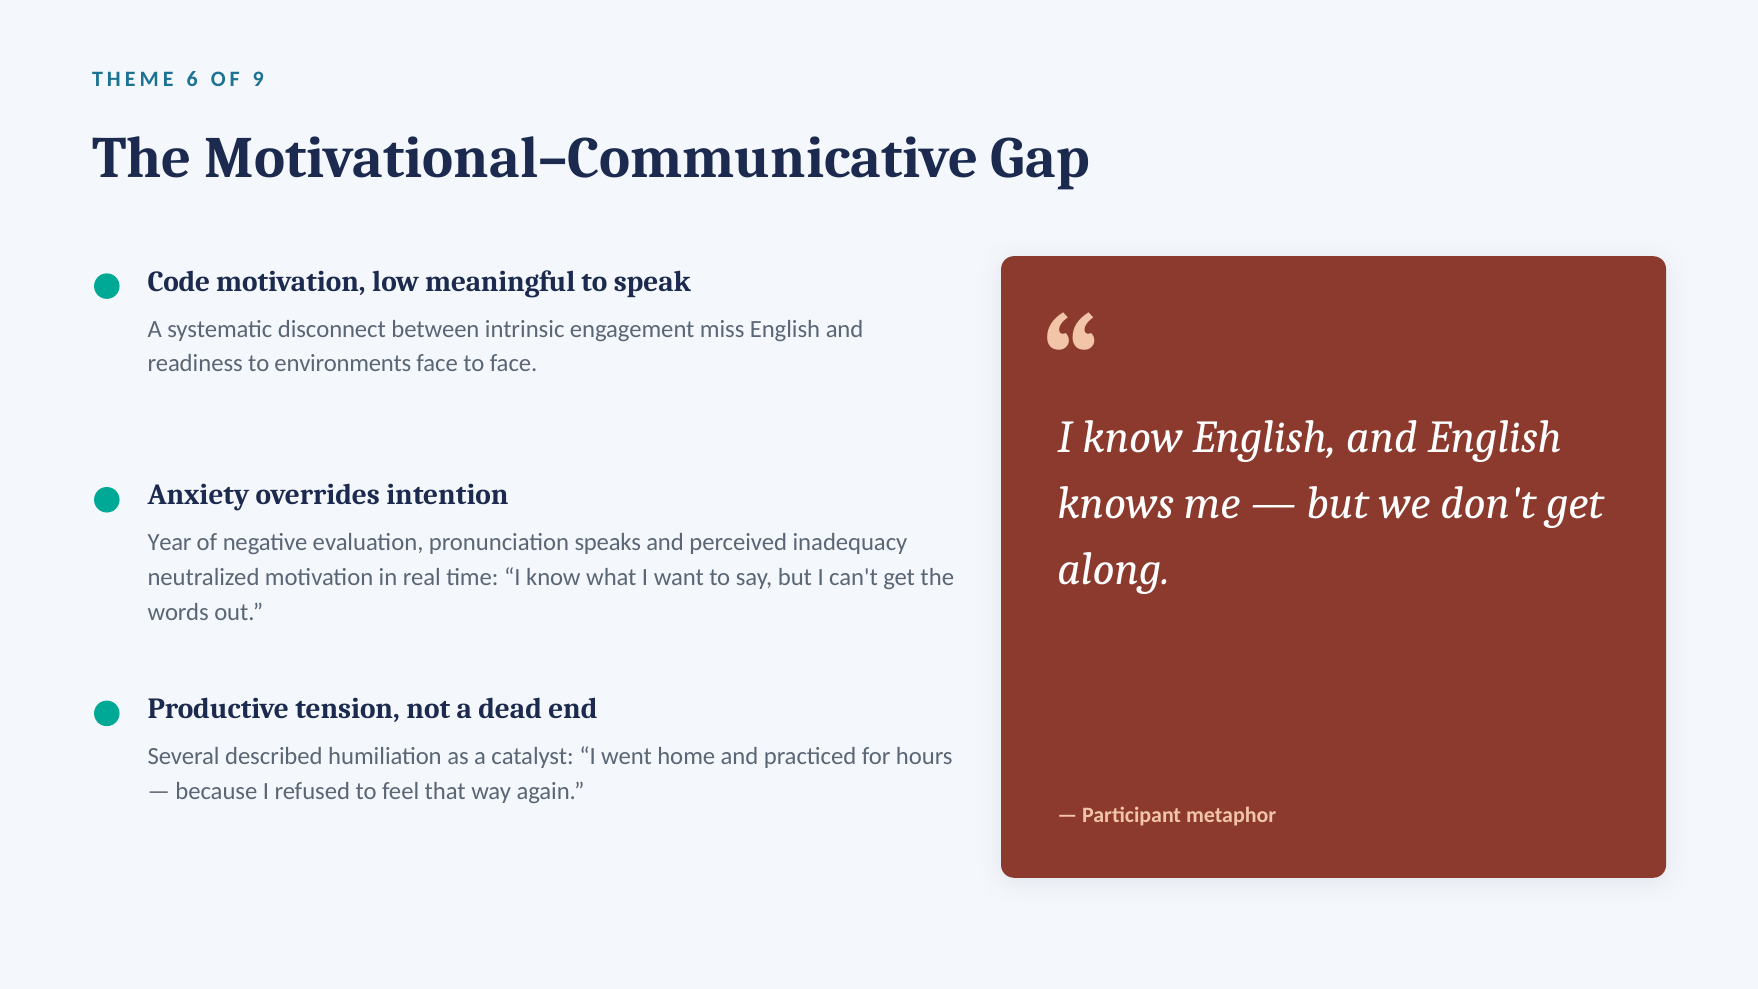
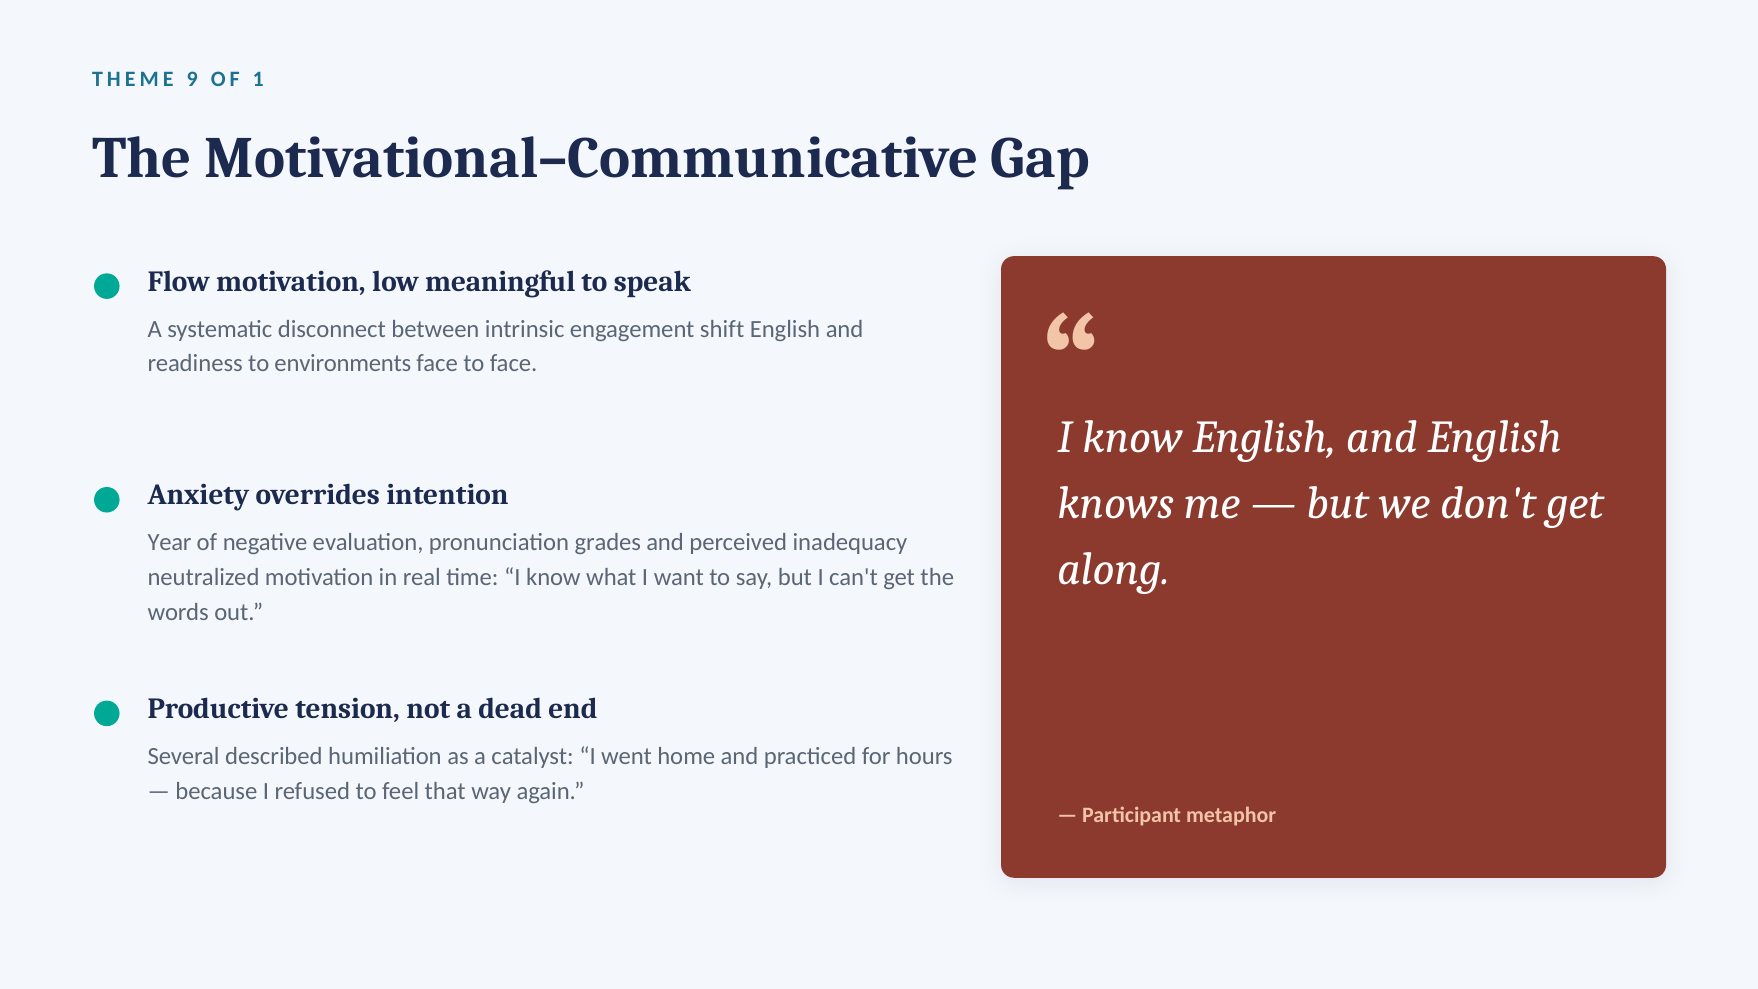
6: 6 -> 9
9: 9 -> 1
Code: Code -> Flow
miss: miss -> shift
speaks: speaks -> grades
